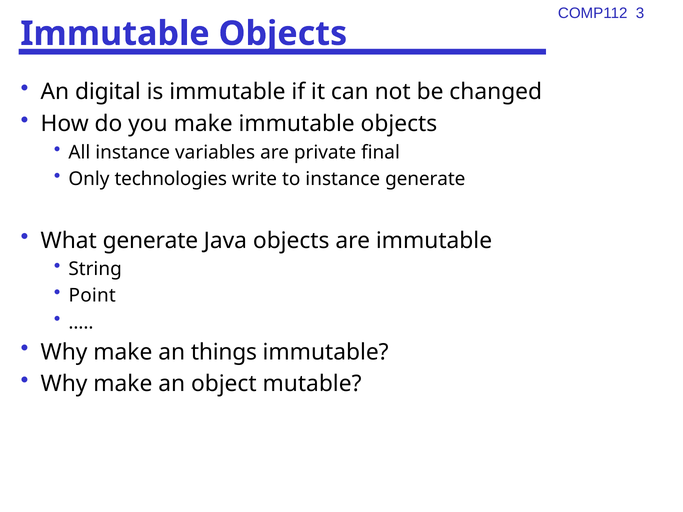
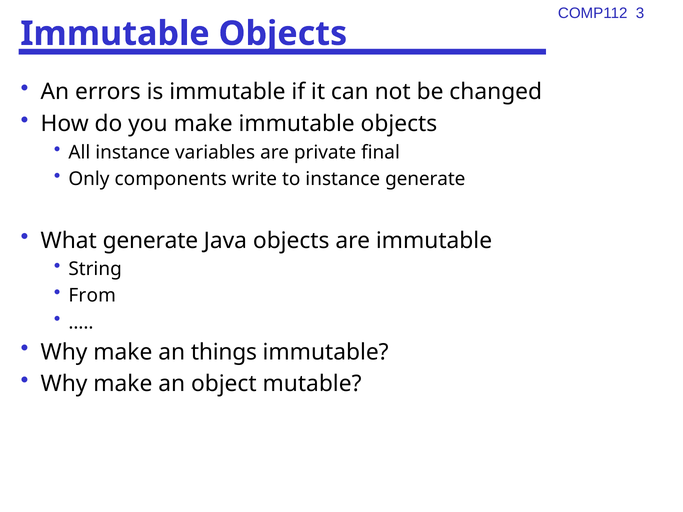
digital: digital -> errors
technologies: technologies -> components
Point: Point -> From
